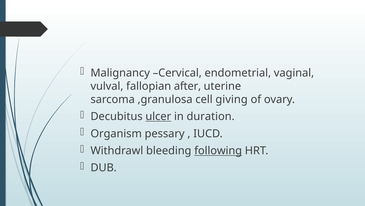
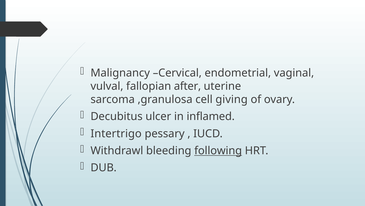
ulcer underline: present -> none
duration: duration -> inflamed
Organism: Organism -> Intertrigo
